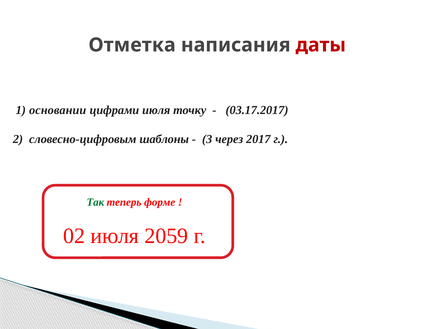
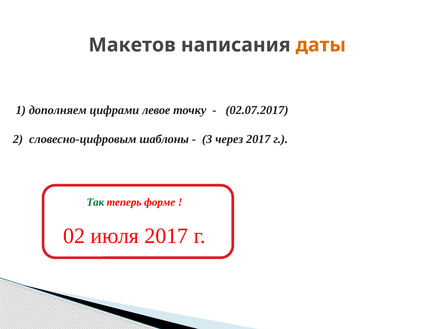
Отметка: Отметка -> Макетов
даты colour: red -> orange
основании: основании -> дополняем
цифрами июля: июля -> левое
03.17.2017: 03.17.2017 -> 02.07.2017
июля 2059: 2059 -> 2017
